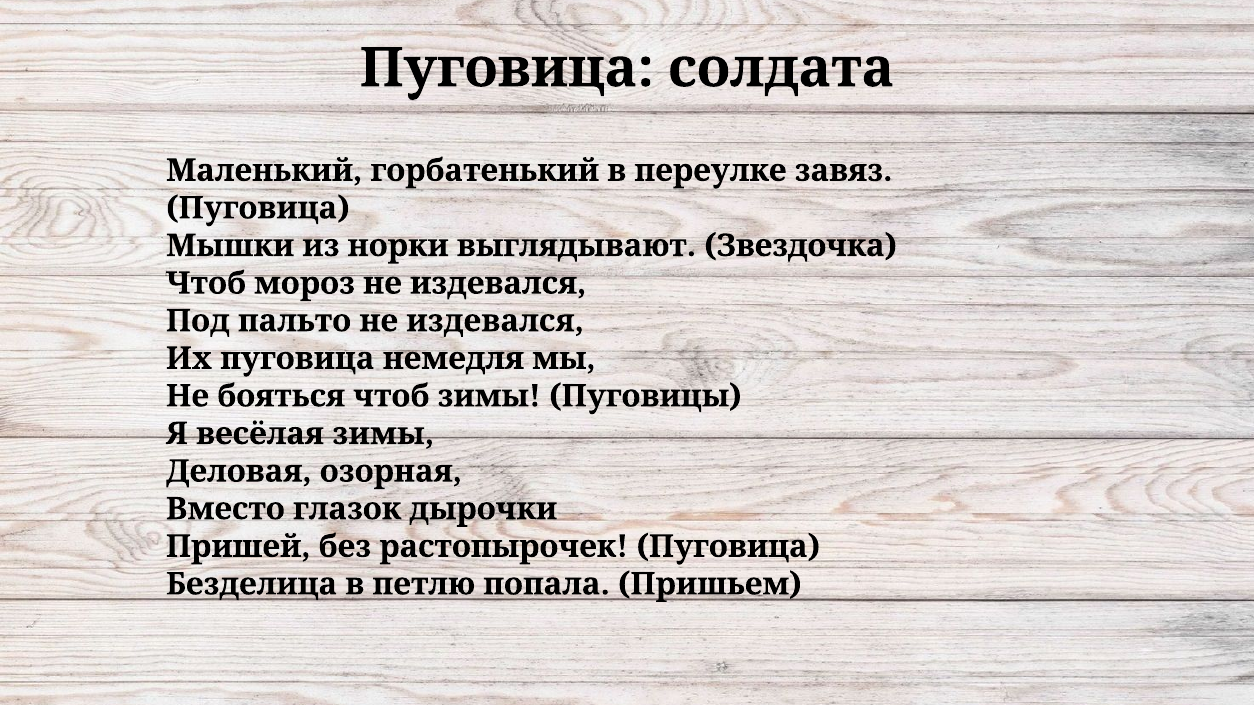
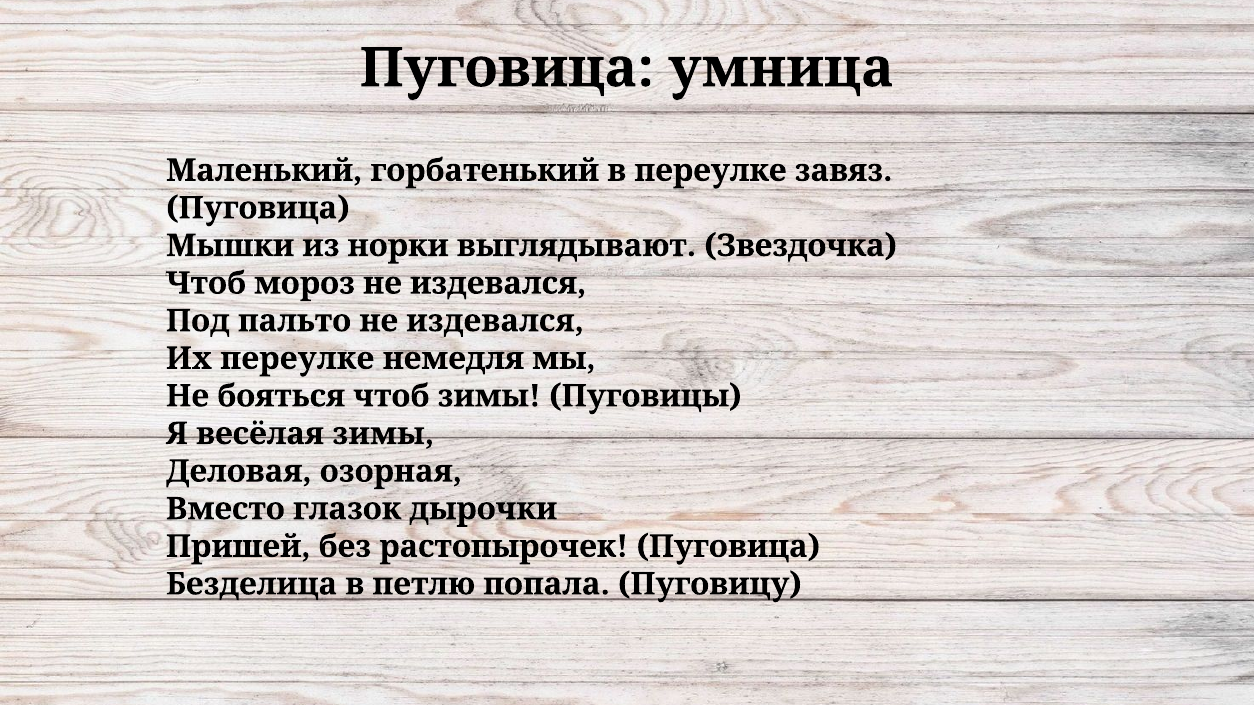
солдата: солдата -> умница
Их пуговица: пуговица -> переулке
Пришьем: Пришьем -> Пуговицу
